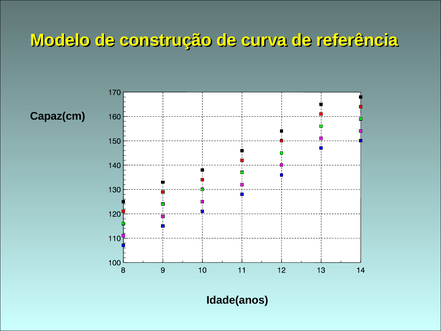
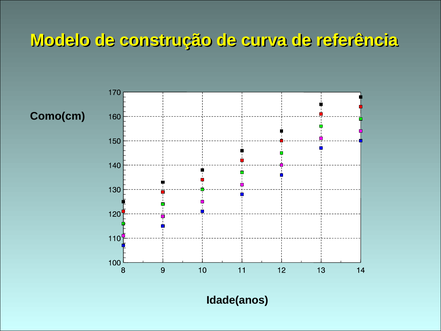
Capaz(cm: Capaz(cm -> Como(cm
